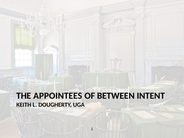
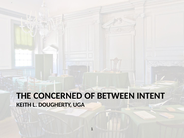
APPOINTEES: APPOINTEES -> CONCERNED
